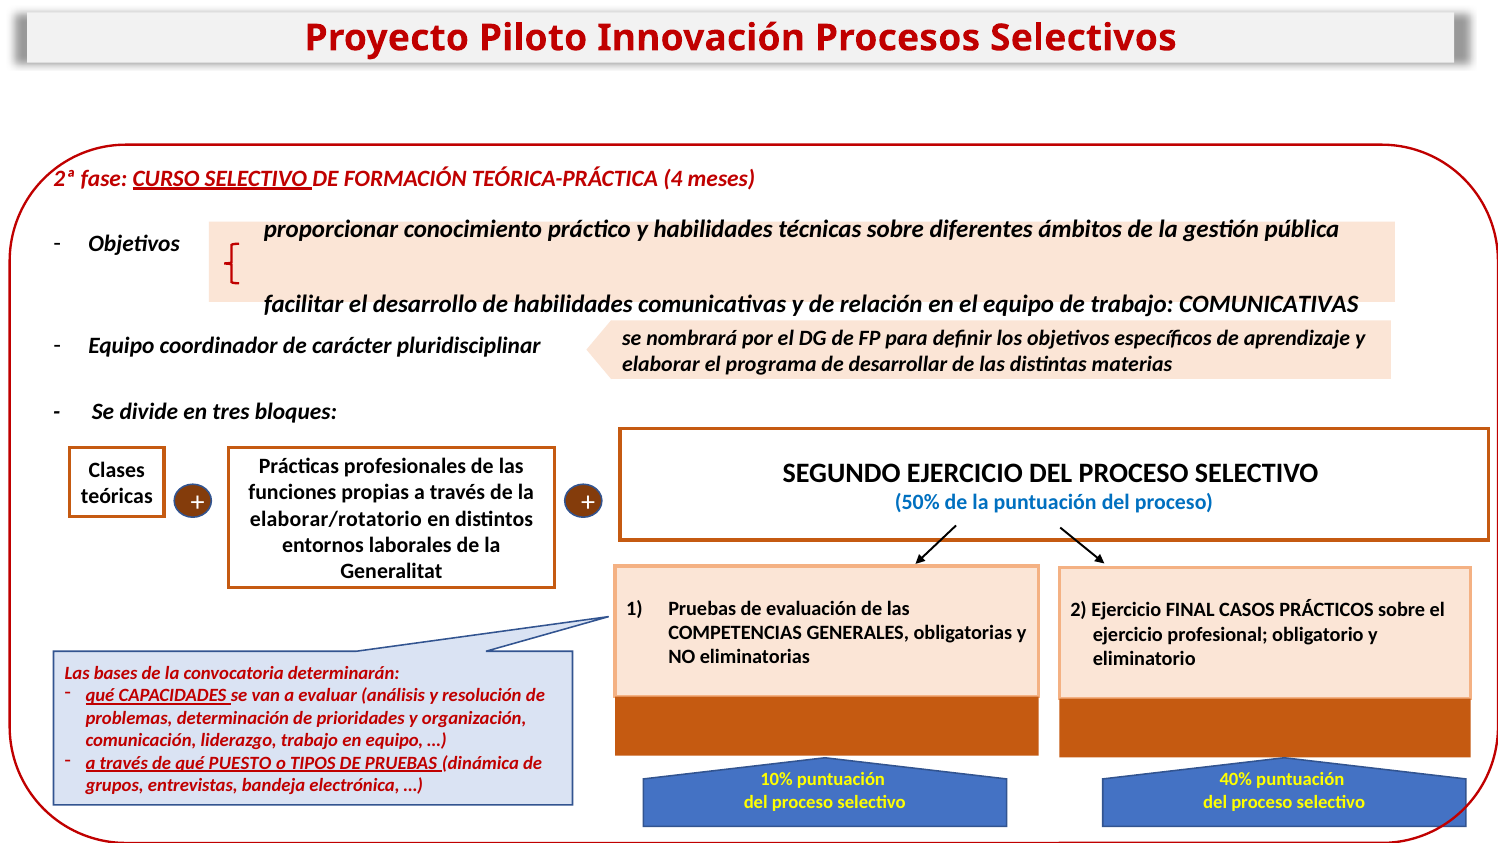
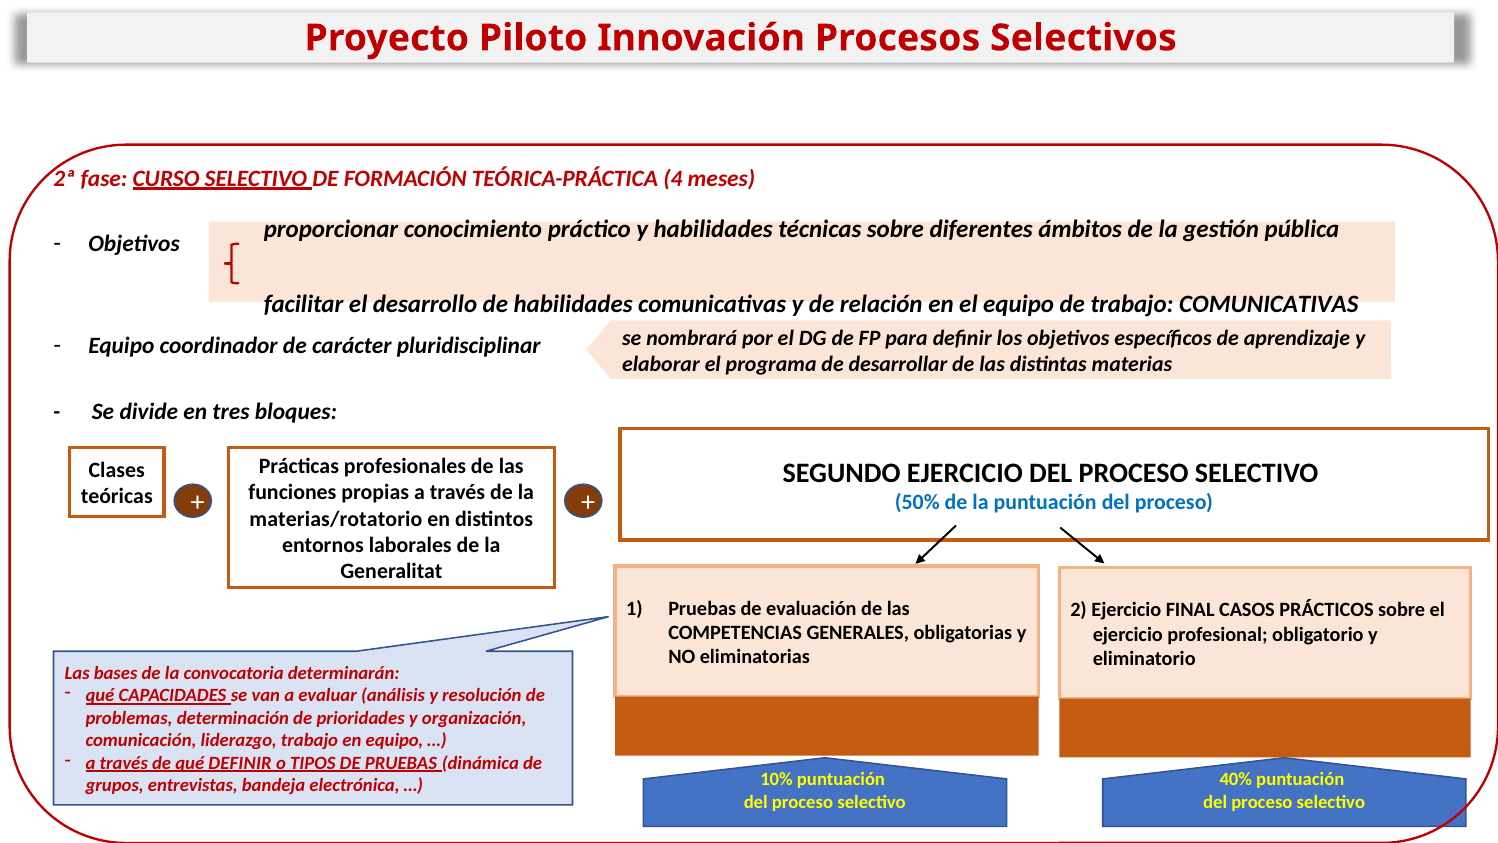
elaborar/rotatorio: elaborar/rotatorio -> materias/rotatorio
qué PUESTO: PUESTO -> DEFINIR
